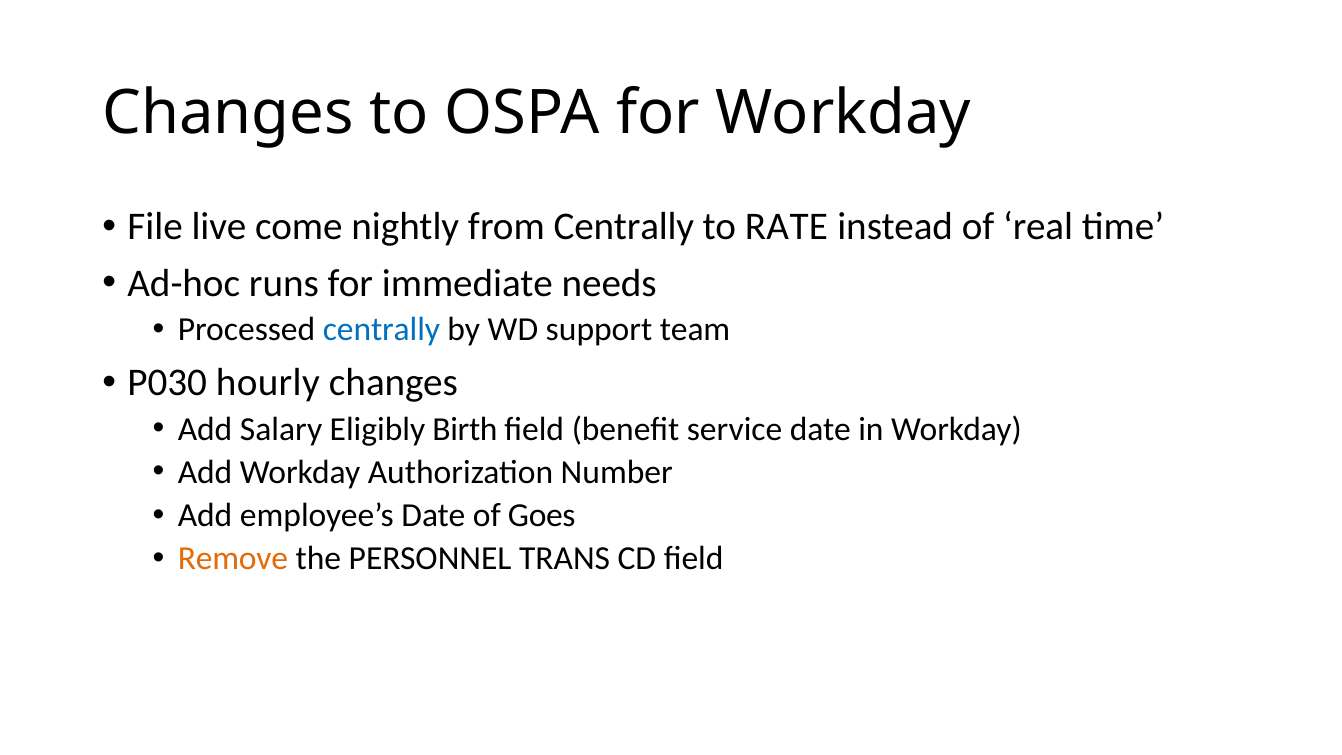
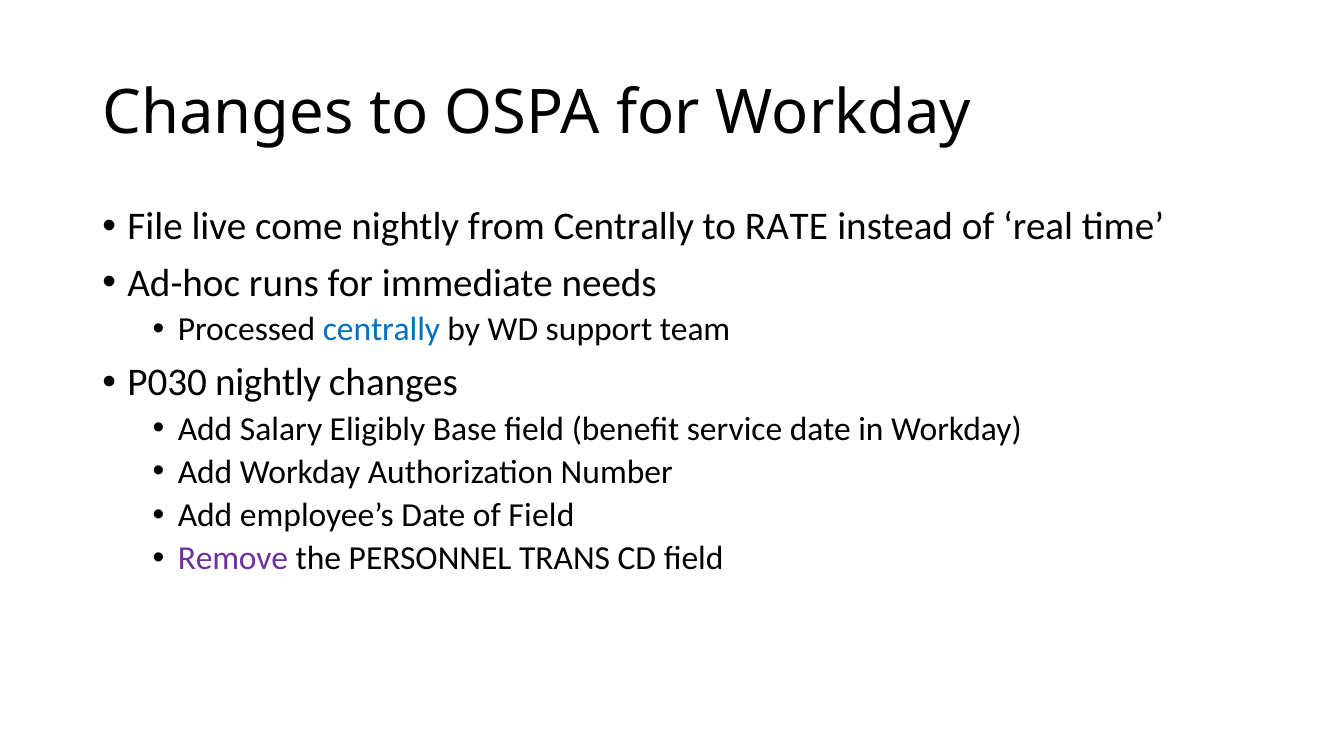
P030 hourly: hourly -> nightly
Birth: Birth -> Base
of Goes: Goes -> Field
Remove colour: orange -> purple
